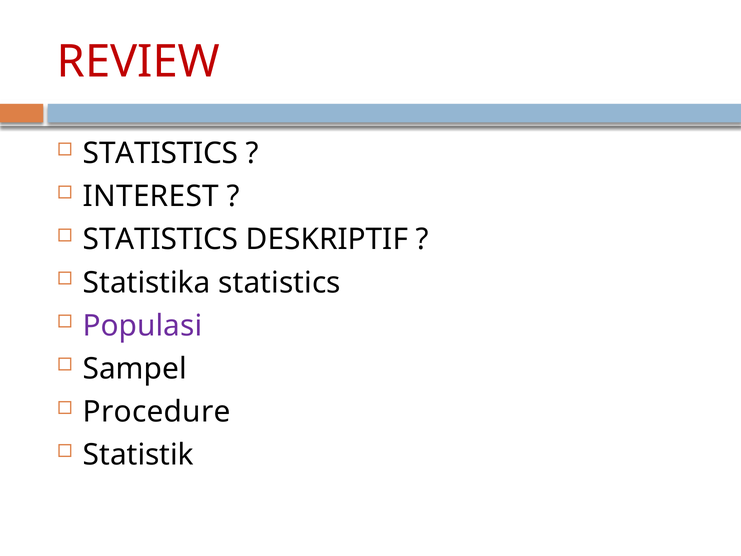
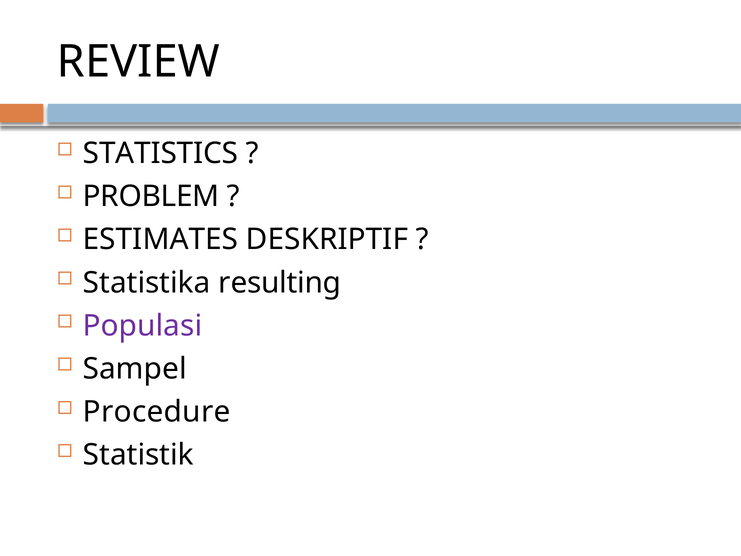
REVIEW colour: red -> black
INTEREST: INTEREST -> PROBLEM
STATISTICS at (161, 239): STATISTICS -> ESTIMATES
Statistika statistics: statistics -> resulting
